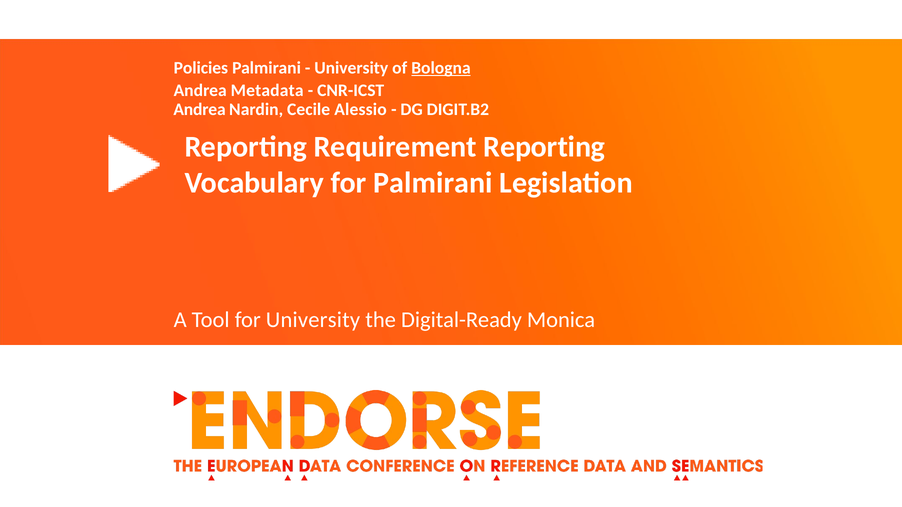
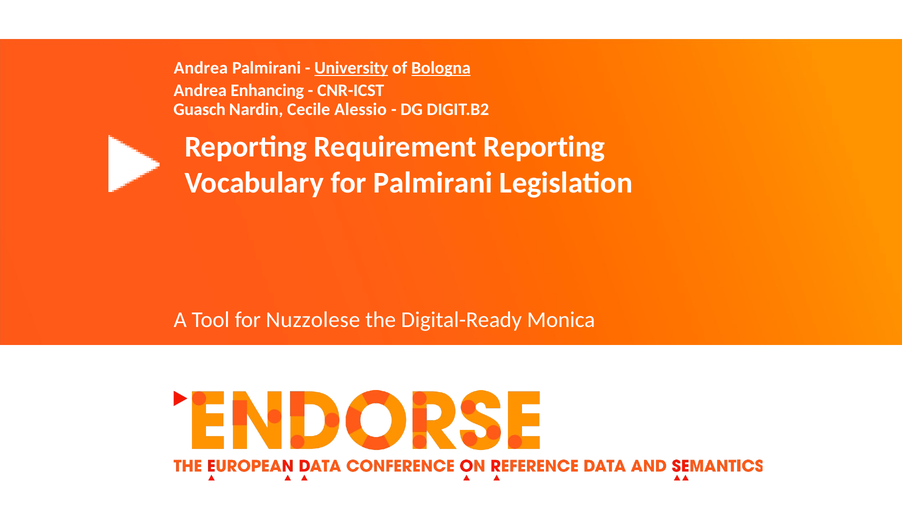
Policies at (201, 68): Policies -> Andrea
University at (351, 68) underline: none -> present
Metadata: Metadata -> Enhancing
Andrea at (200, 110): Andrea -> Guasch
for University: University -> Nuzzolese
